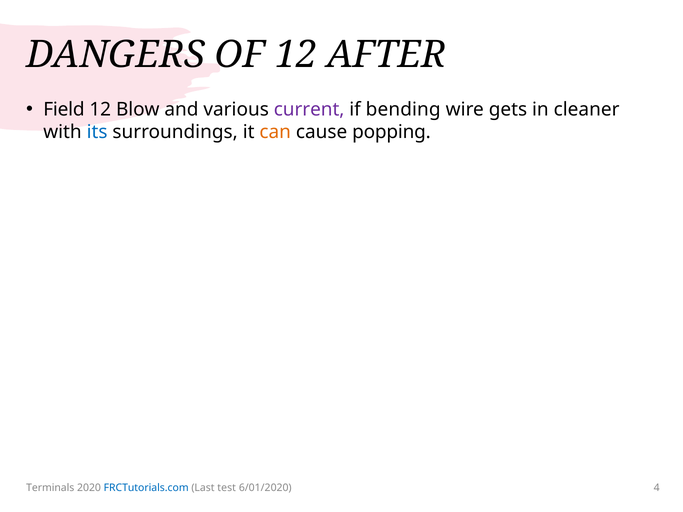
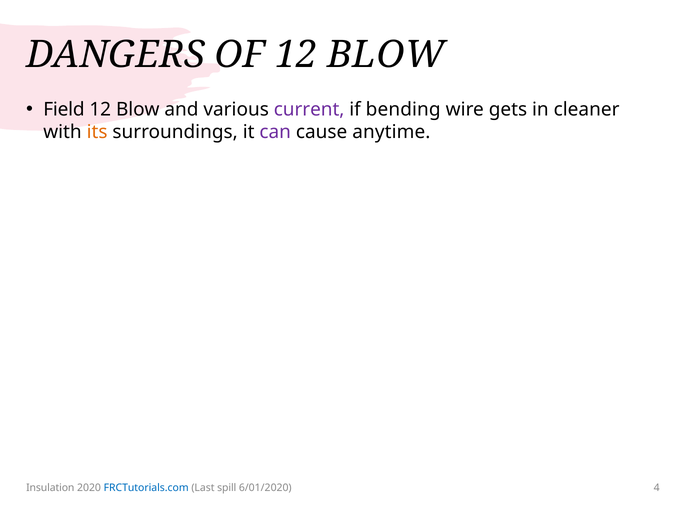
OF 12 AFTER: AFTER -> BLOW
its colour: blue -> orange
can colour: orange -> purple
popping: popping -> anytime
Terminals: Terminals -> Insulation
test: test -> spill
